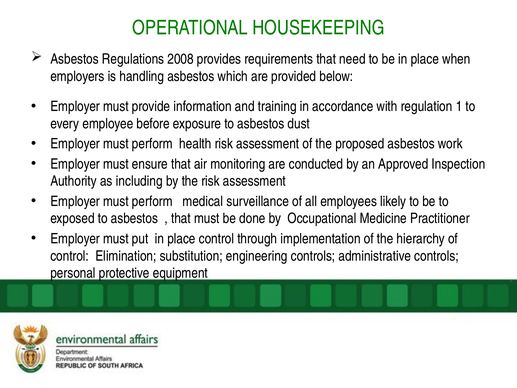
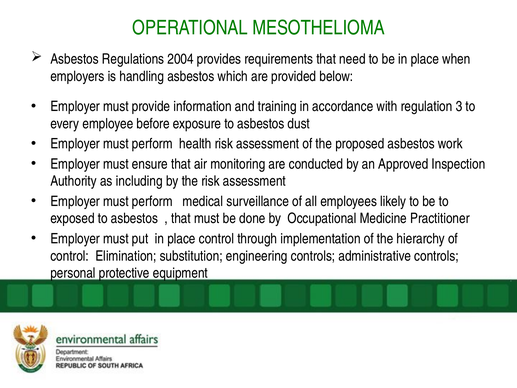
HOUSEKEEPING: HOUSEKEEPING -> MESOTHELIOMA
2008: 2008 -> 2004
1: 1 -> 3
